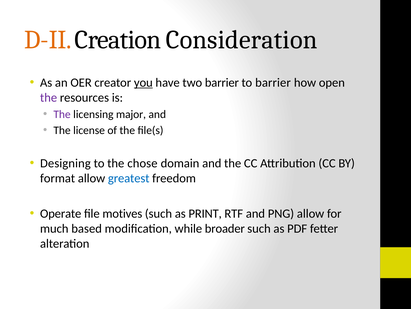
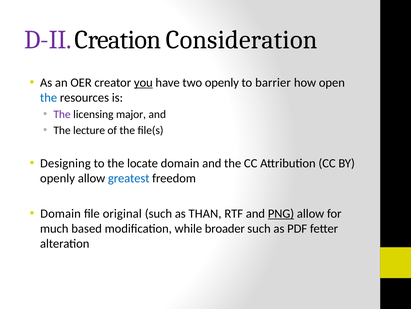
D-II colour: orange -> purple
two barrier: barrier -> openly
the at (49, 97) colour: purple -> blue
license: license -> lecture
chose: chose -> locate
format at (58, 178): format -> openly
Operate at (61, 213): Operate -> Domain
motives: motives -> original
PRINT: PRINT -> THAN
PNG underline: none -> present
